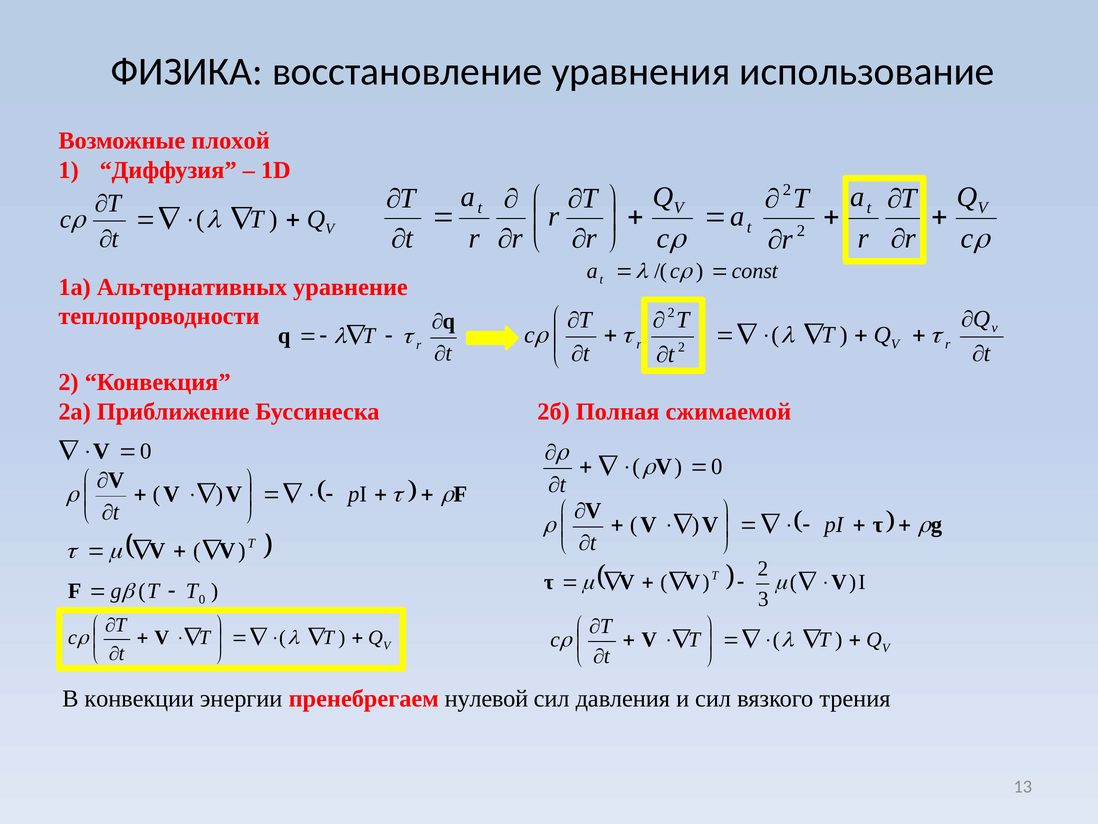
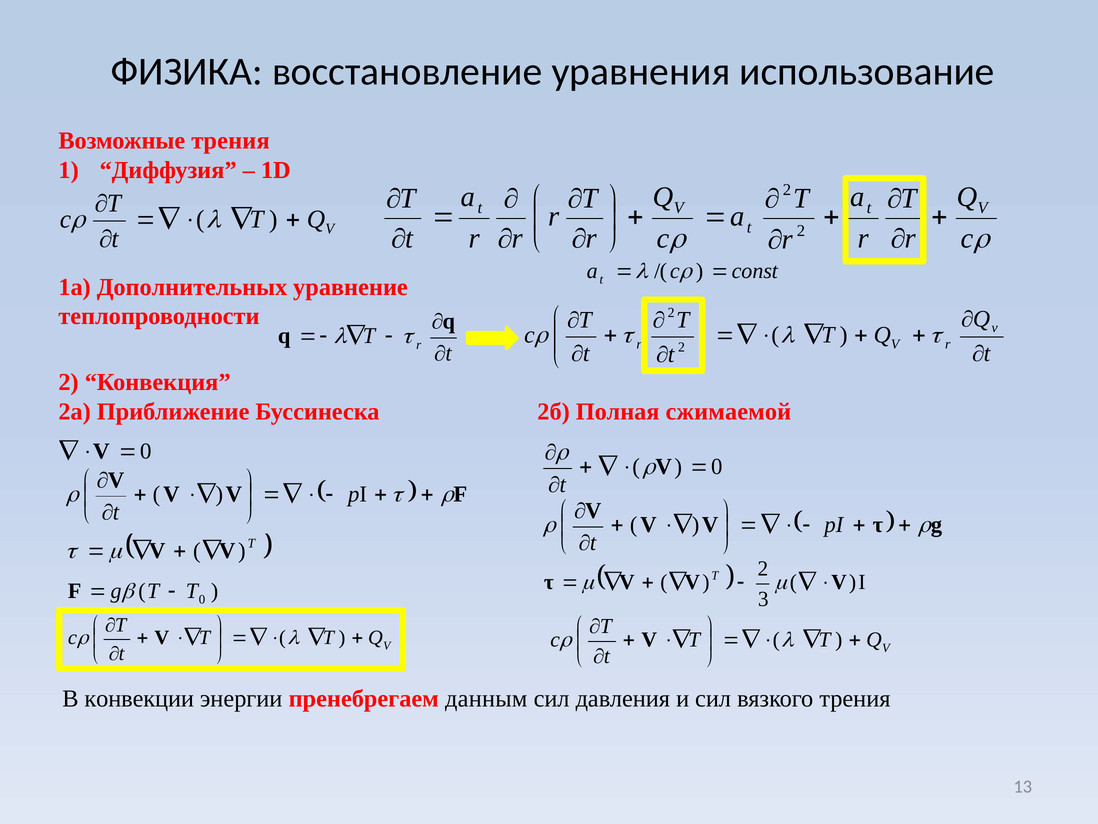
Возможные плохой: плохой -> трения
Альтернативных: Альтернативных -> Дополнительных
нулевой: нулевой -> данным
